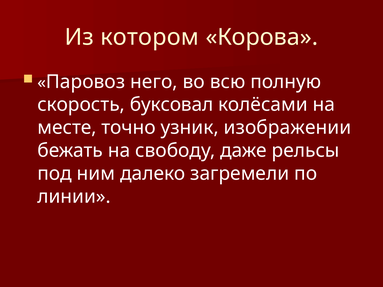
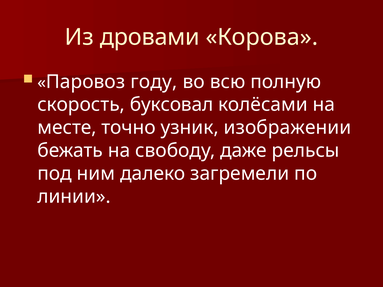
котором: котором -> дровами
него: него -> году
